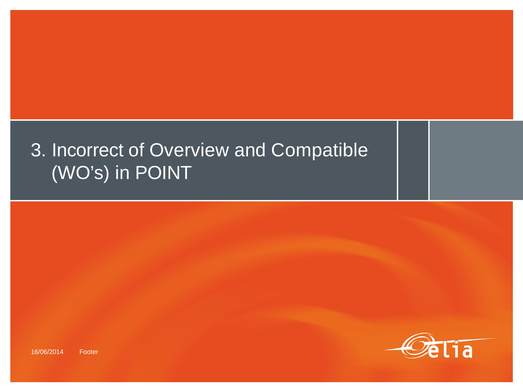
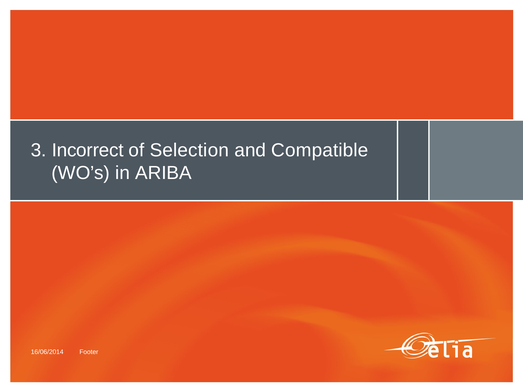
Overview: Overview -> Selection
POINT: POINT -> ARIBA
